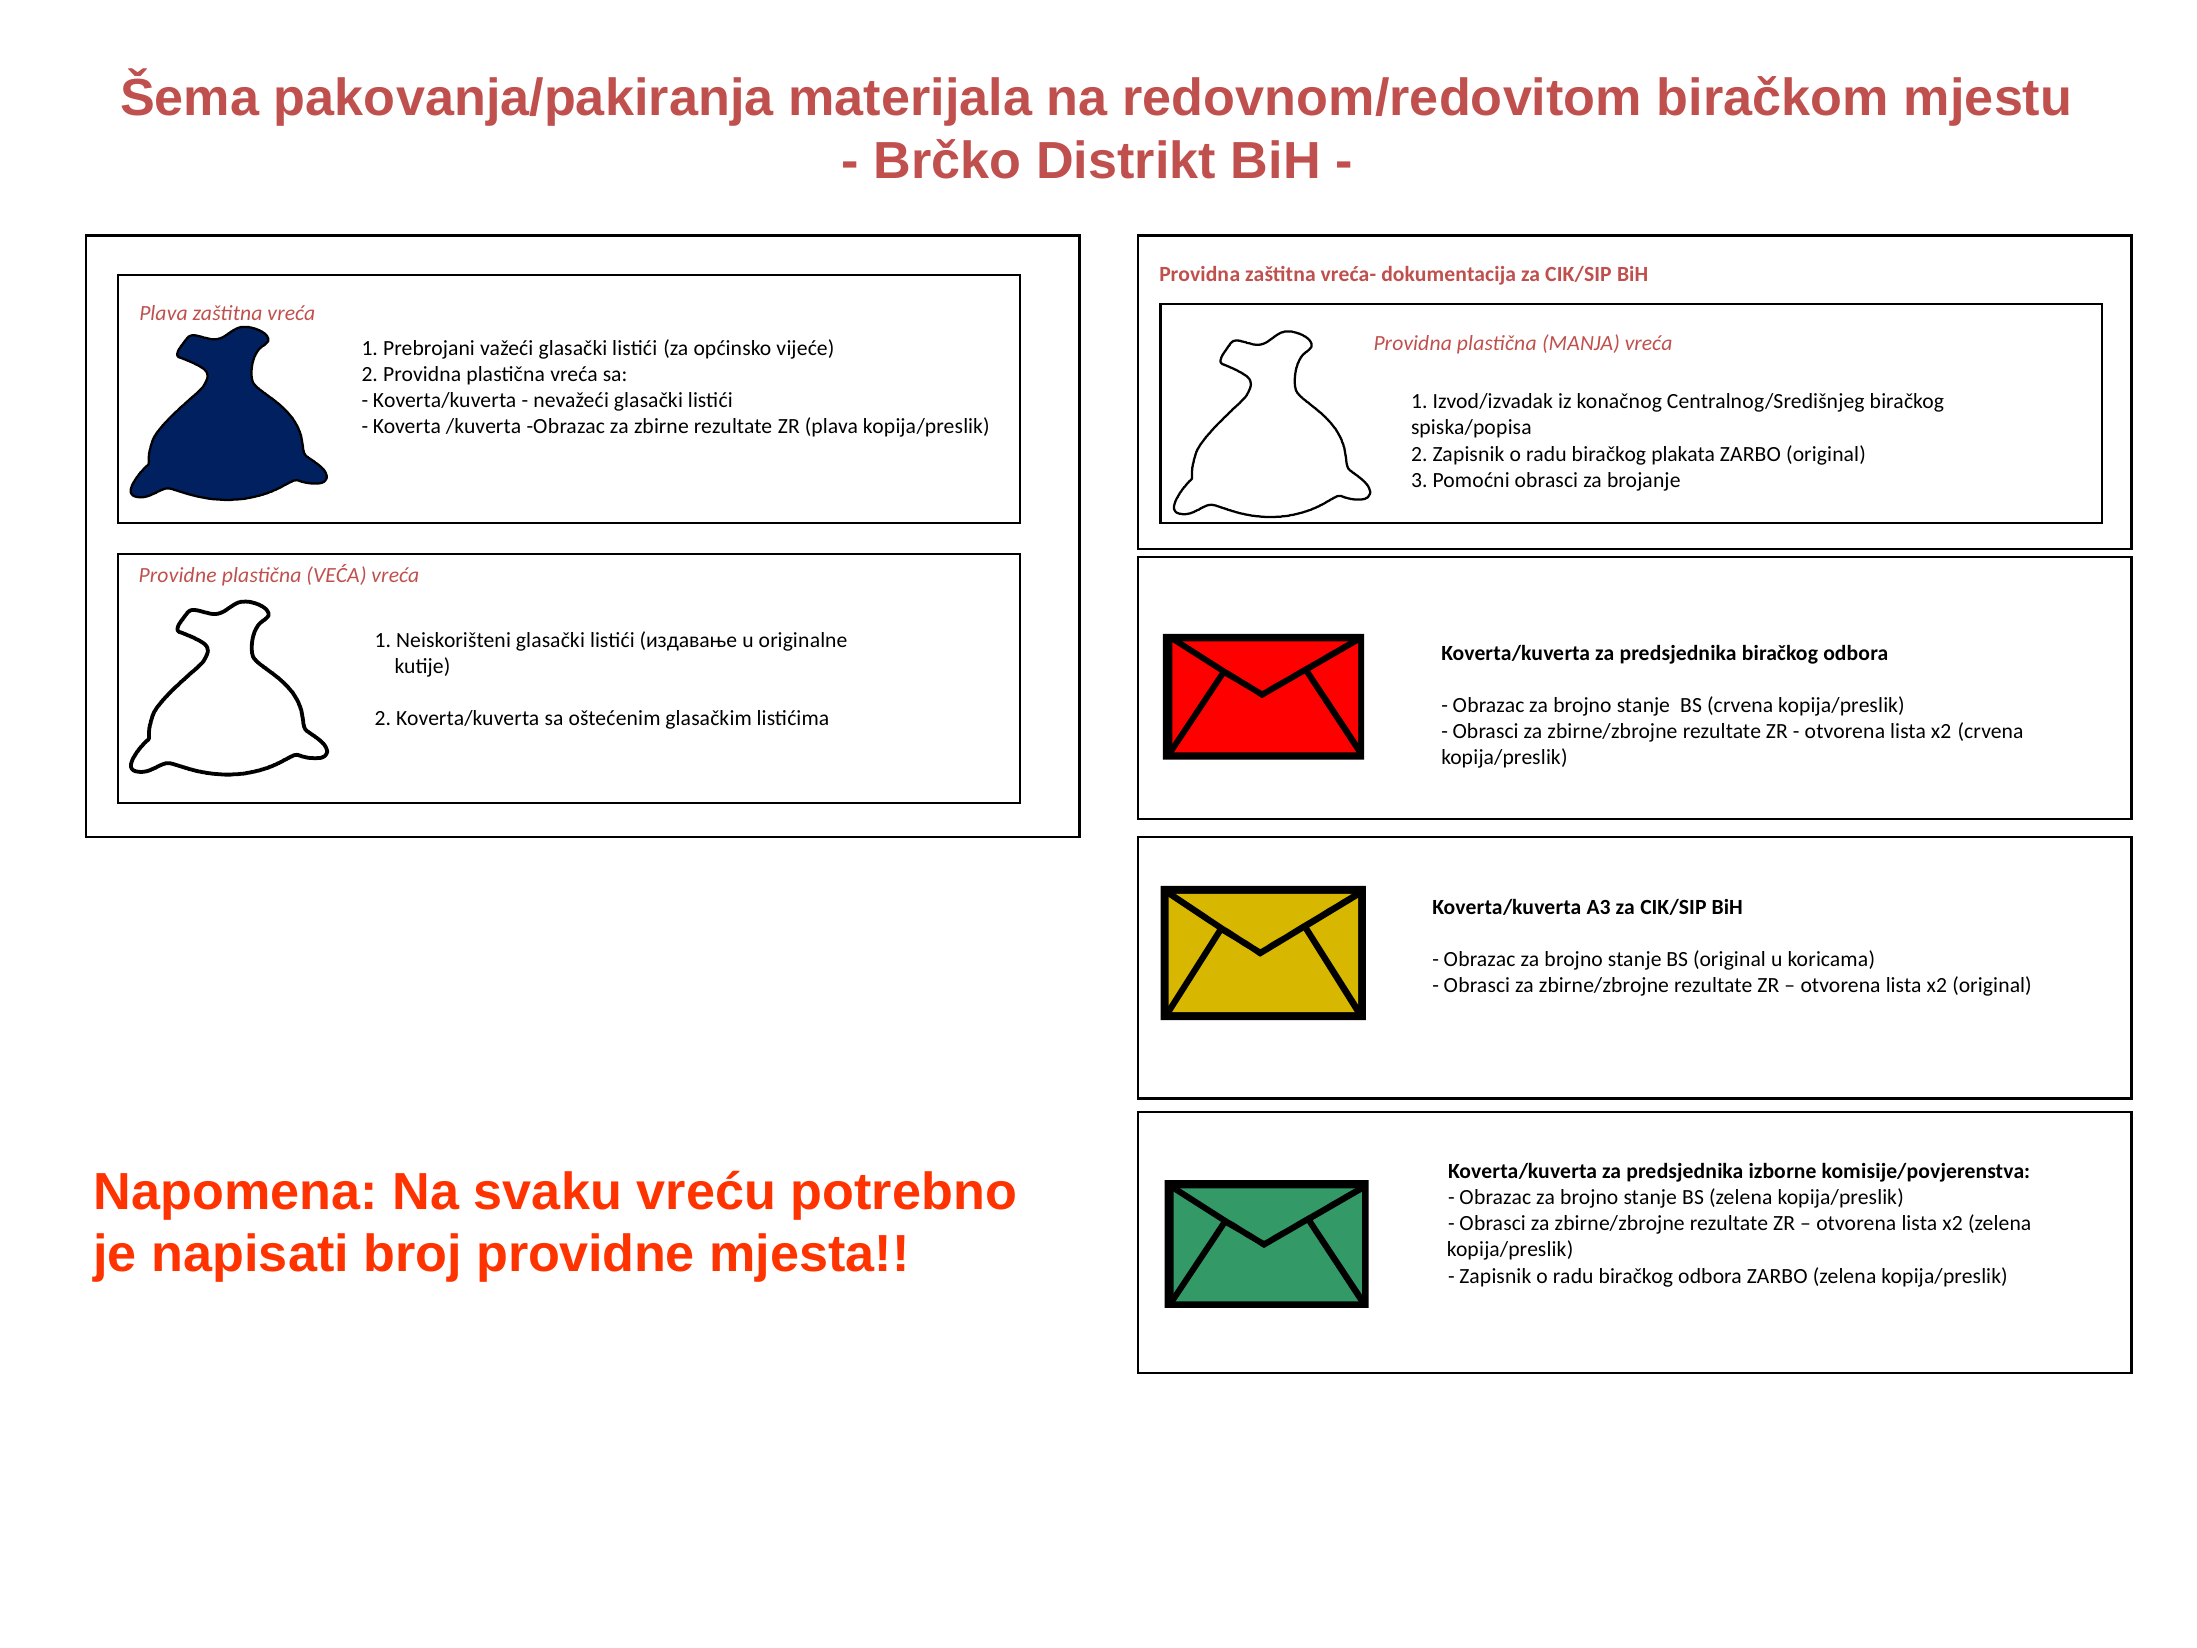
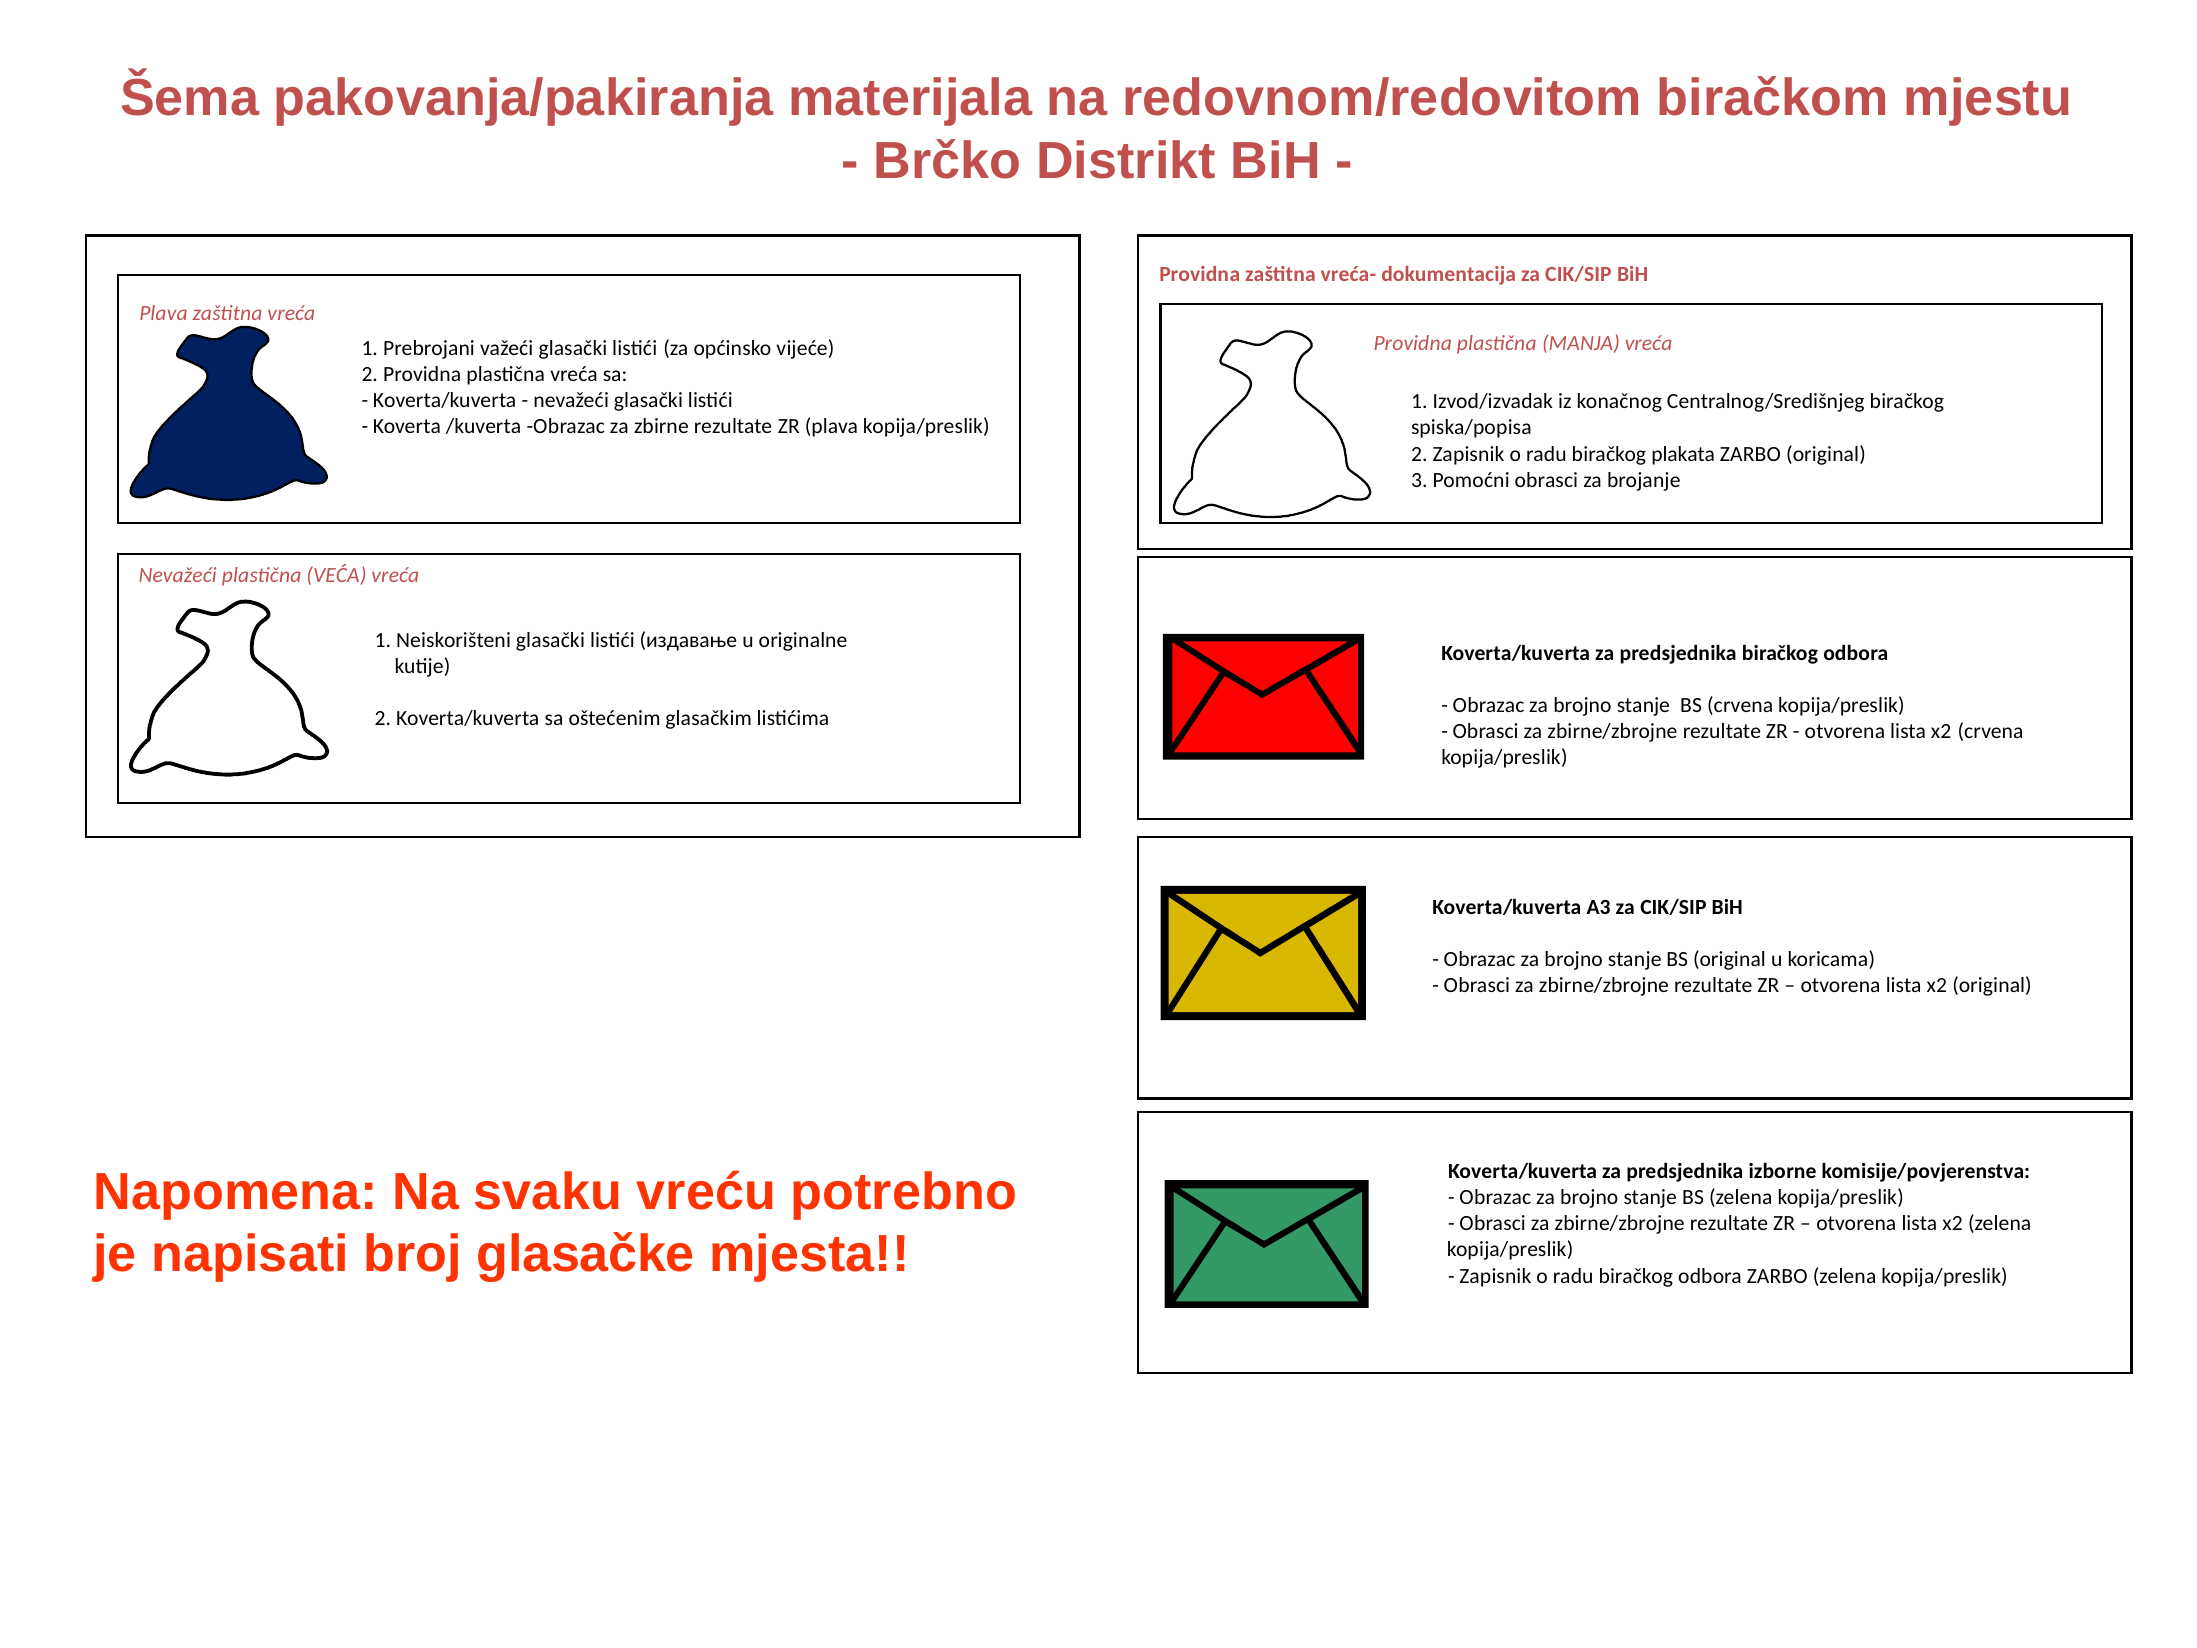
Providne at (178, 576): Providne -> Nevažeći
broj providne: providne -> glasačke
